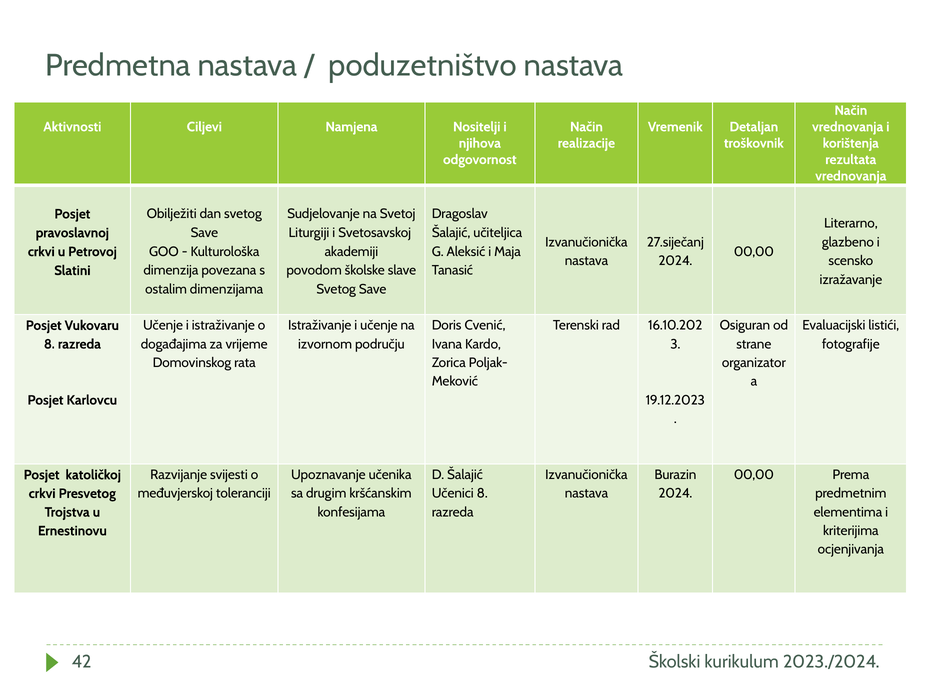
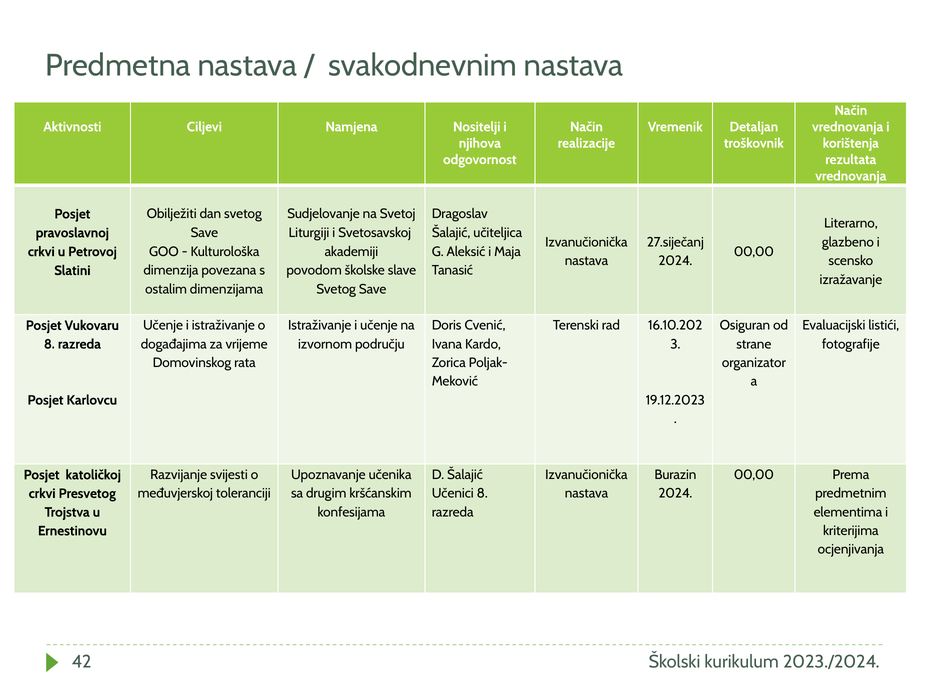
poduzetništvo: poduzetništvo -> svakodnevnim
